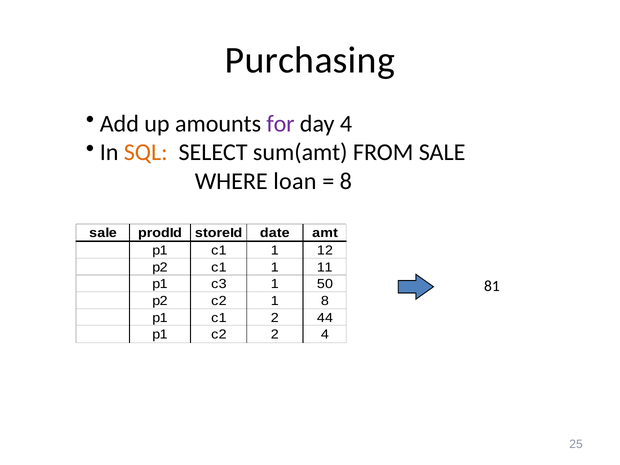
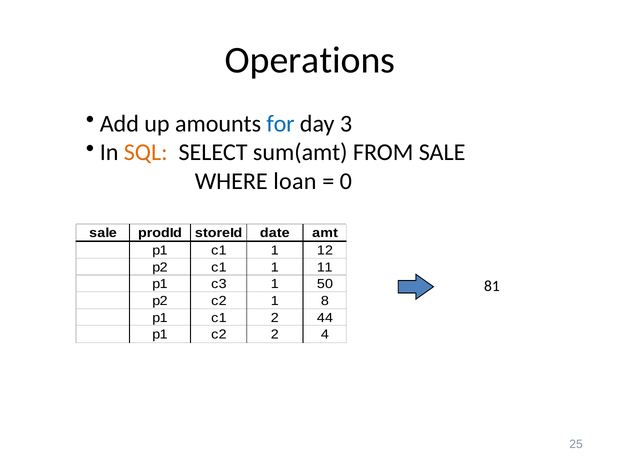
Purchasing: Purchasing -> Operations
for colour: purple -> blue
day 4: 4 -> 3
8 at (346, 181): 8 -> 0
